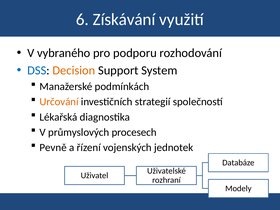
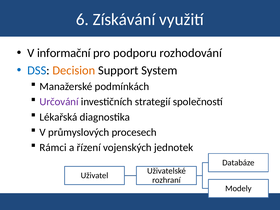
vybraného: vybraného -> informační
Určování colour: orange -> purple
Pevně: Pevně -> Rámci
